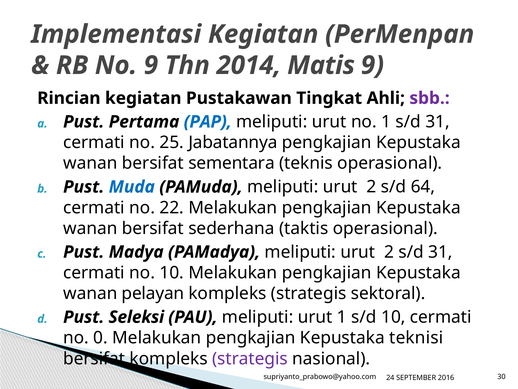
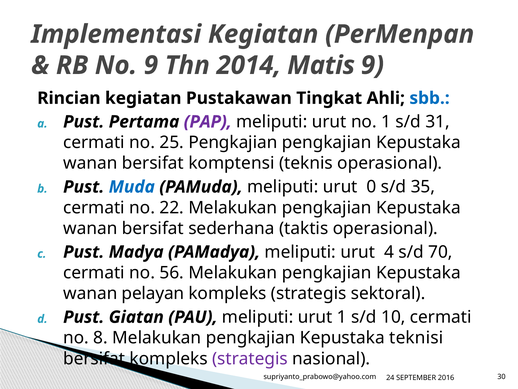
sbb colour: purple -> blue
PAP colour: blue -> purple
25 Jabatannya: Jabatannya -> Pengkajian
sementara: sementara -> komptensi
PAMuda meliputi urut 2: 2 -> 0
64: 64 -> 35
PAMadya meliputi urut 2: 2 -> 4
31 at (440, 252): 31 -> 70
no 10: 10 -> 56
Seleksi: Seleksi -> Giatan
0: 0 -> 8
